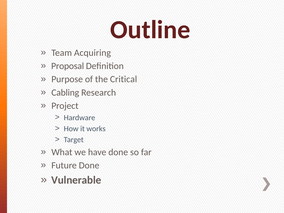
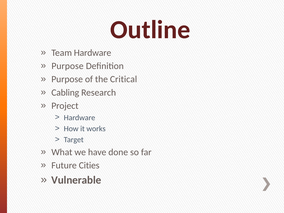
Team Acquiring: Acquiring -> Hardware
Proposal at (68, 66): Proposal -> Purpose
Future Done: Done -> Cities
